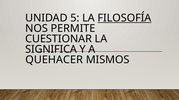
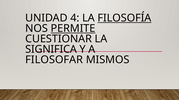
5: 5 -> 4
PERMITE underline: none -> present
QUEHACER: QUEHACER -> FILOSOFAR
